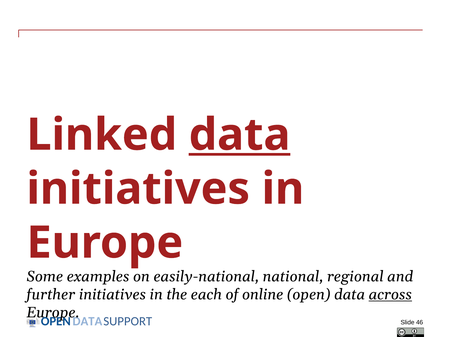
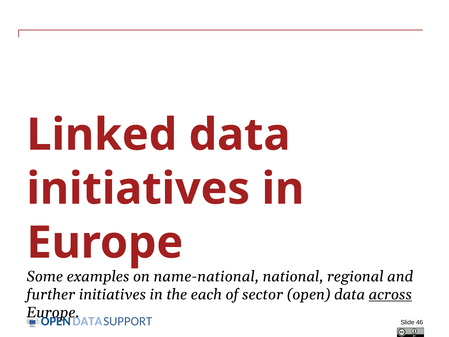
data at (240, 135) underline: present -> none
easily-national: easily-national -> name-national
online: online -> sector
